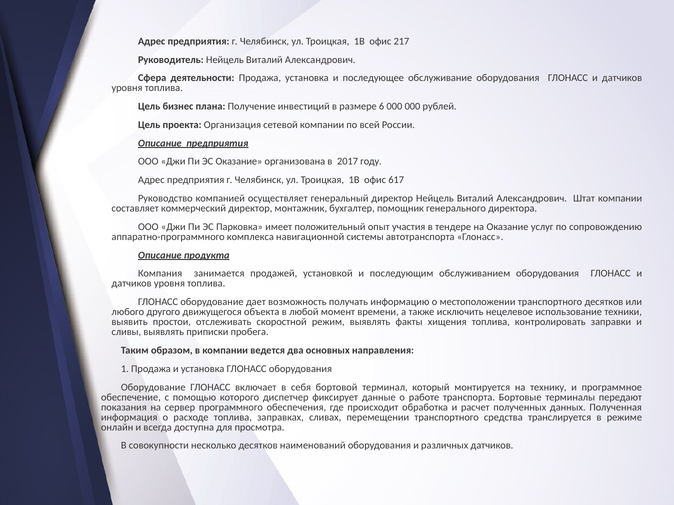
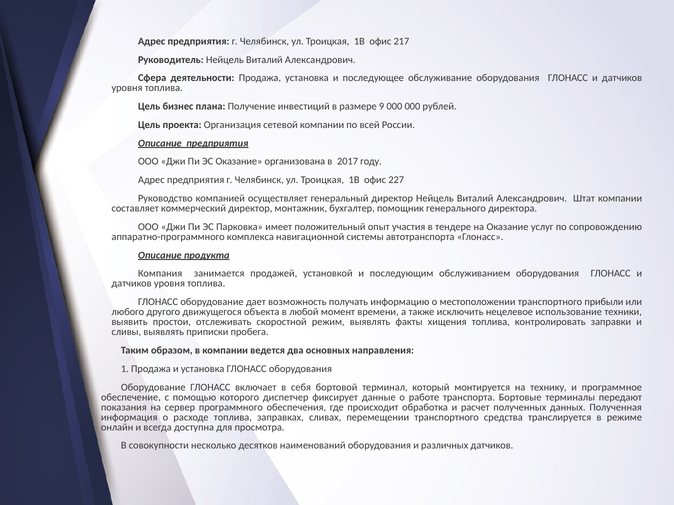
6: 6 -> 9
617: 617 -> 227
транспортного десятков: десятков -> прибыли
